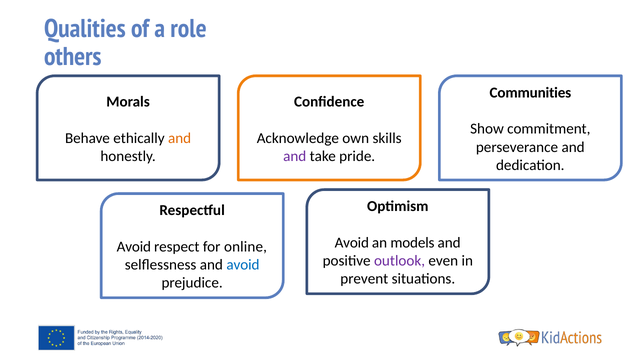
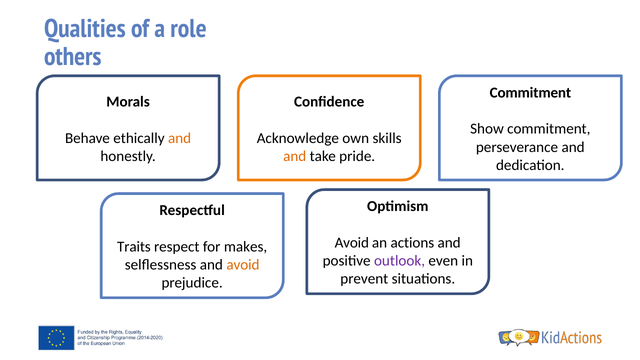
Communities at (530, 93): Communities -> Commitment
and at (295, 156) colour: purple -> orange
models: models -> actions
Avoid at (134, 247): Avoid -> Traits
online: online -> makes
avoid at (243, 265) colour: blue -> orange
